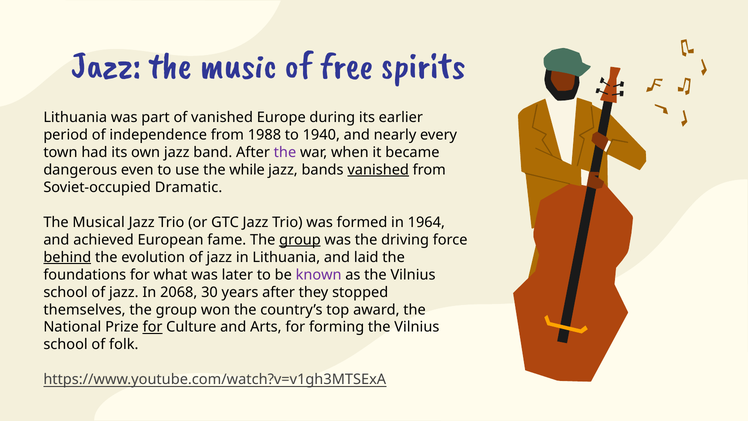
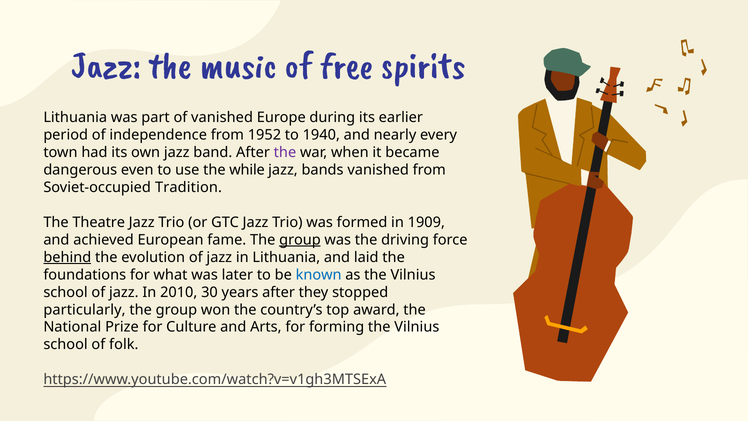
1988: 1988 -> 1952
vanished at (378, 170) underline: present -> none
Dramatic: Dramatic -> Tradition
Musical: Musical -> Theatre
1964: 1964 -> 1909
known colour: purple -> blue
2068: 2068 -> 2010
themselves: themselves -> particularly
for at (153, 327) underline: present -> none
